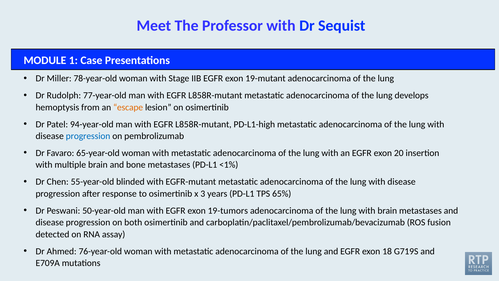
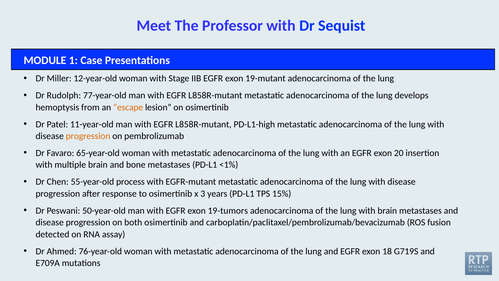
78-year-old: 78-year-old -> 12-year-old
94-year-old: 94-year-old -> 11-year-old
progression at (88, 136) colour: blue -> orange
blinded: blinded -> process
65%: 65% -> 15%
